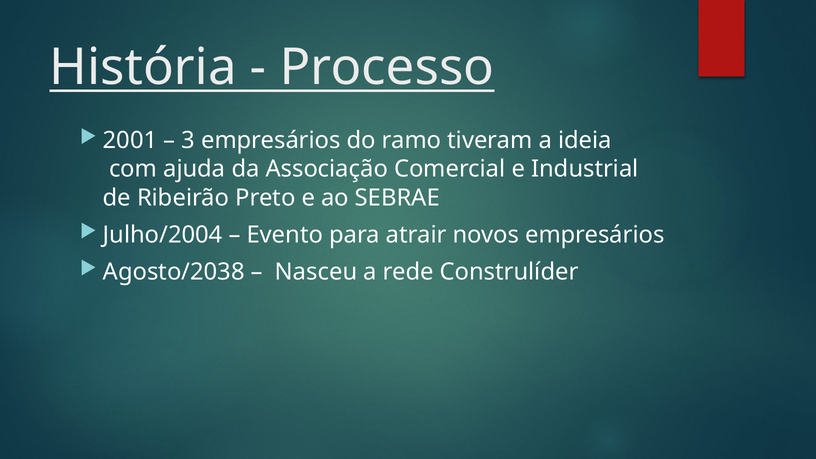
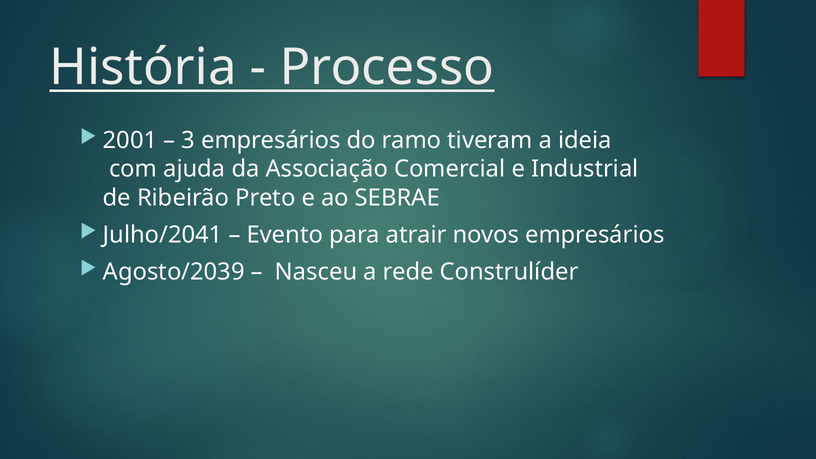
Julho/2004: Julho/2004 -> Julho/2041
Agosto/2038: Agosto/2038 -> Agosto/2039
